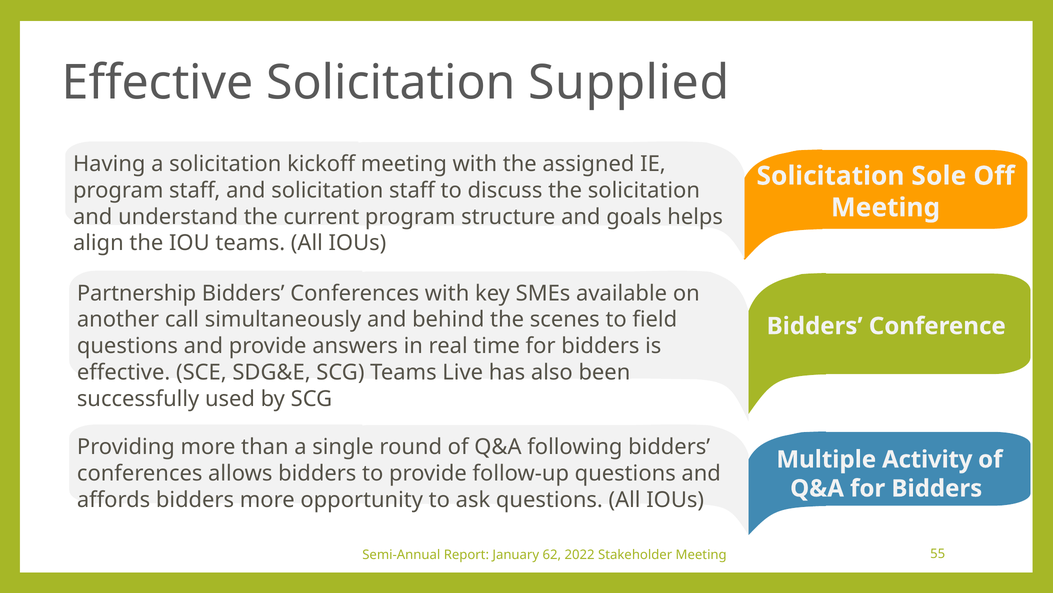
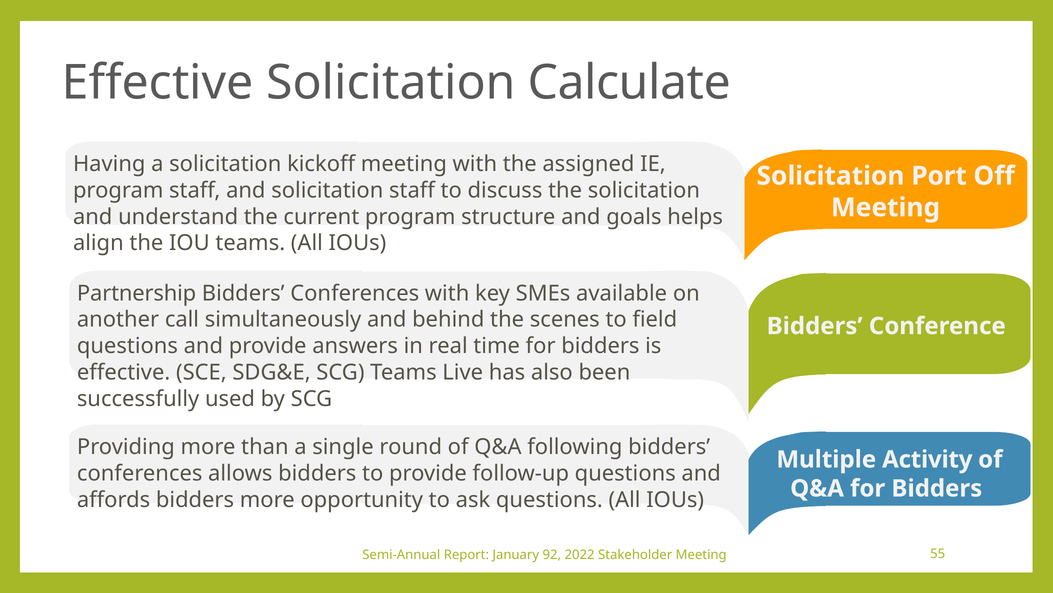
Supplied: Supplied -> Calculate
Sole: Sole -> Port
62: 62 -> 92
